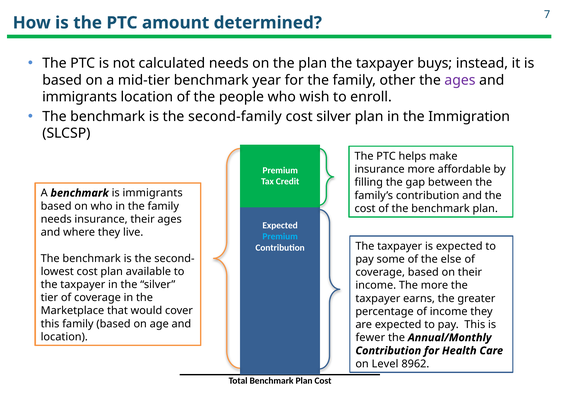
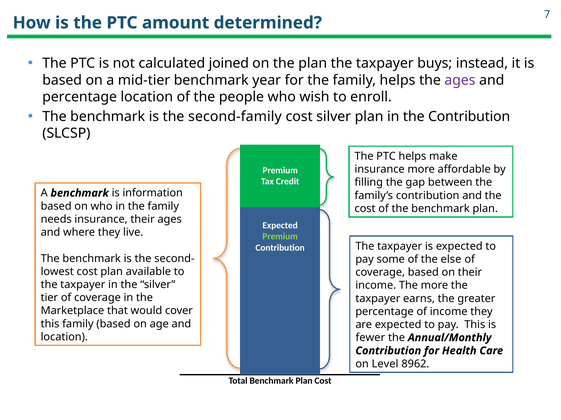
calculated needs: needs -> joined
family other: other -> helps
immigrants at (80, 97): immigrants -> percentage
the Immigration: Immigration -> Contribution
is immigrants: immigrants -> information
Premium at (280, 237) colour: light blue -> light green
